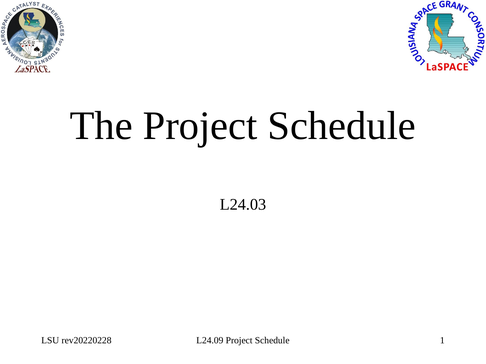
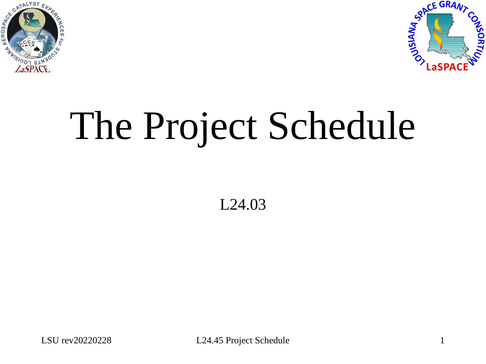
L24.09: L24.09 -> L24.45
